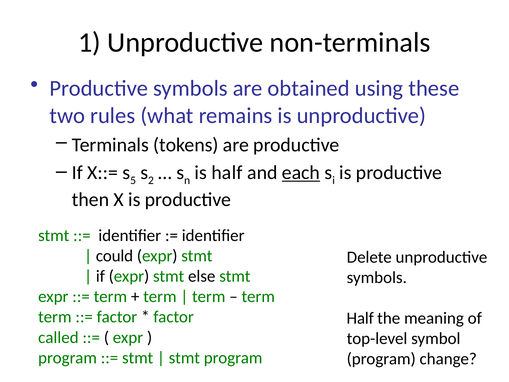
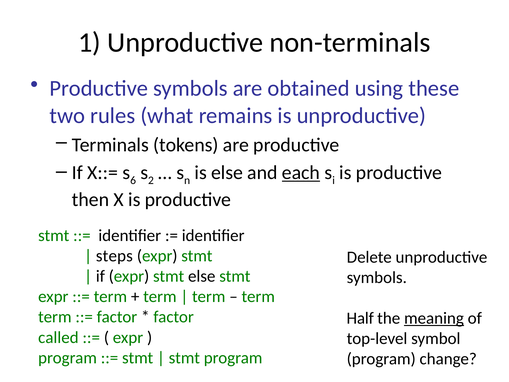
5: 5 -> 6
is half: half -> else
could: could -> steps
meaning underline: none -> present
